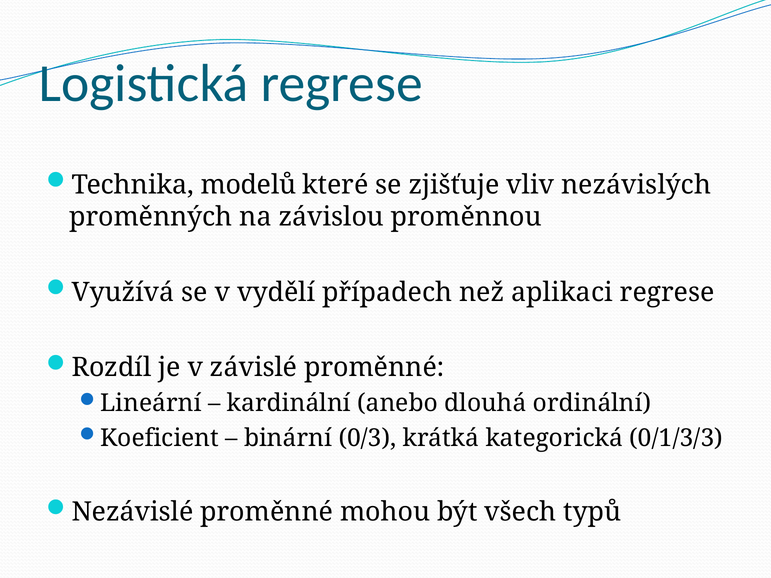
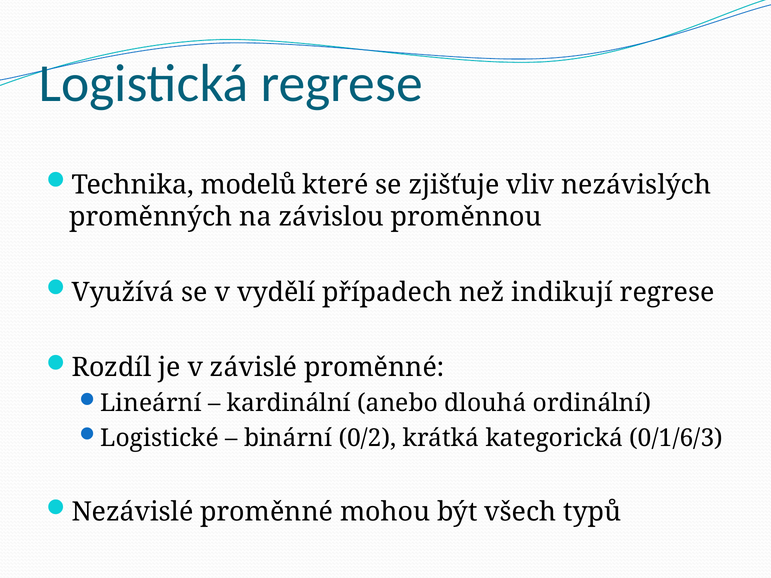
aplikaci: aplikaci -> indikují
Koeficient: Koeficient -> Logistické
0/3: 0/3 -> 0/2
0/1/3/3: 0/1/3/3 -> 0/1/6/3
